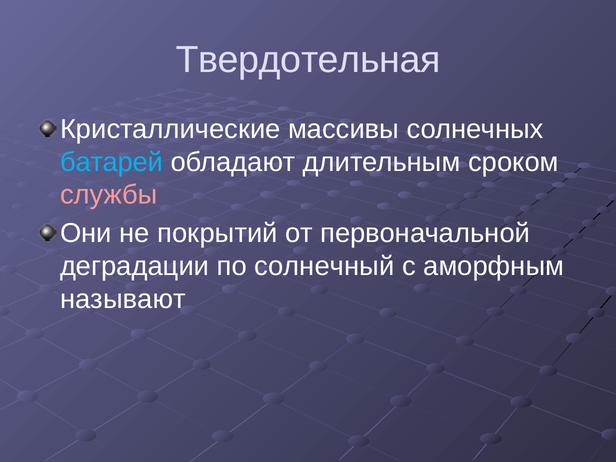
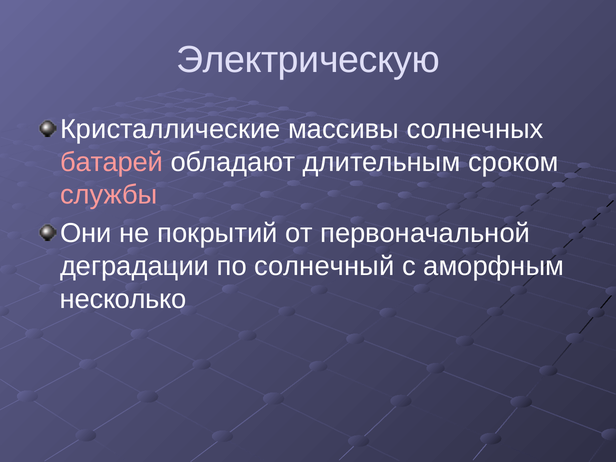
Твердотельная: Твердотельная -> Электрическую
батарей colour: light blue -> pink
называют: называют -> несколько
